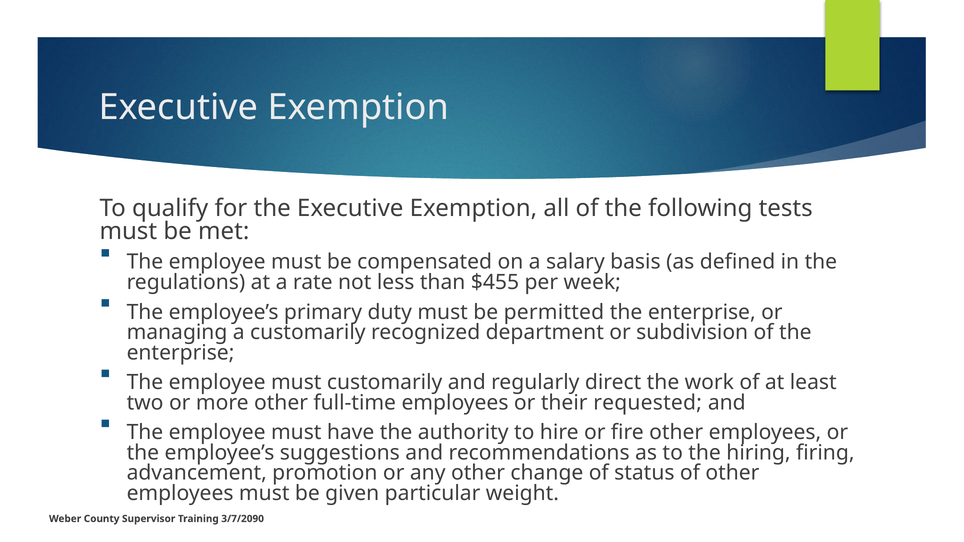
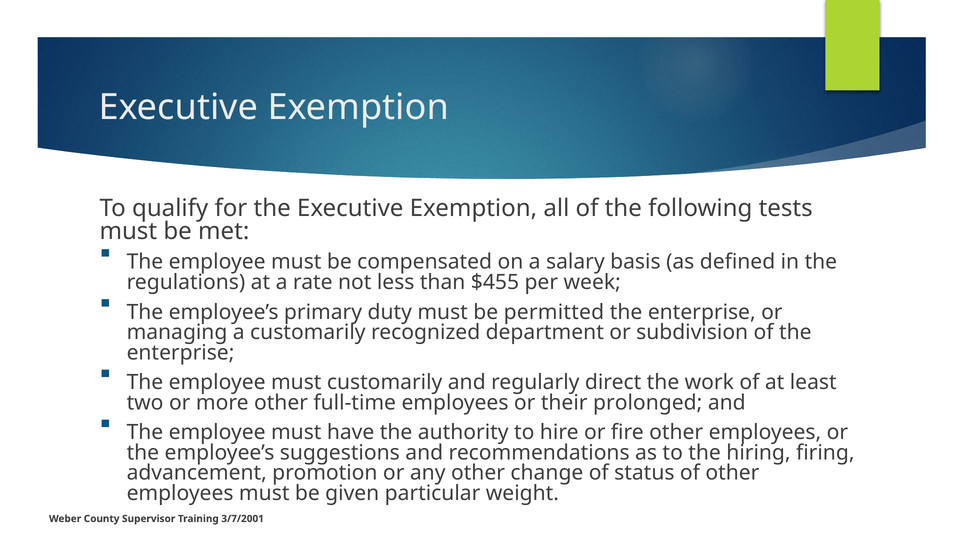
requested: requested -> prolonged
3/7/2090: 3/7/2090 -> 3/7/2001
